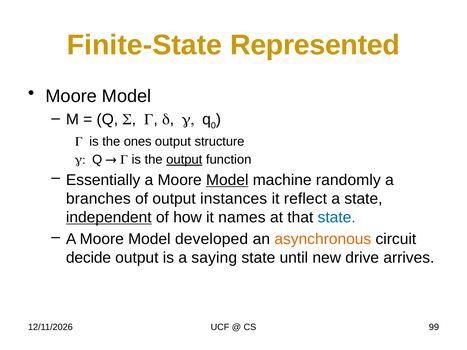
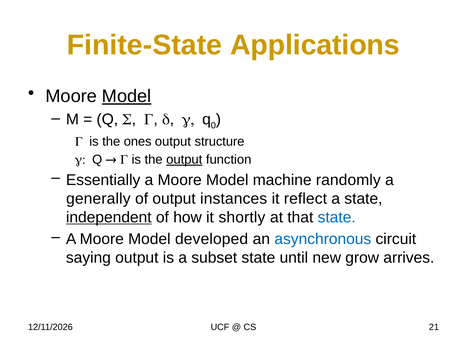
Represented: Represented -> Applications
Model at (127, 96) underline: none -> present
Model at (227, 180) underline: present -> none
branches: branches -> generally
names: names -> shortly
asynchronous colour: orange -> blue
decide: decide -> saying
saying: saying -> subset
drive: drive -> grow
99: 99 -> 21
